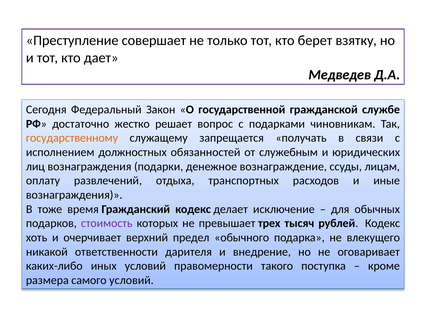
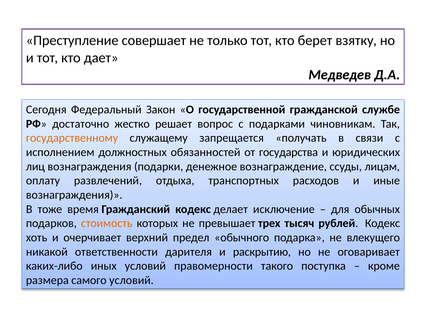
служебным: служебным -> государства
стоимость colour: purple -> orange
внедрение: внедрение -> раскрытию
